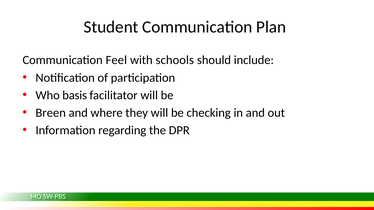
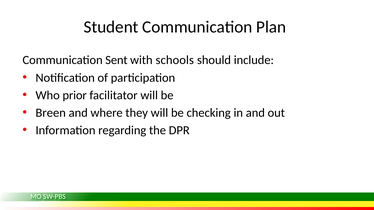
Feel: Feel -> Sent
basis: basis -> prior
